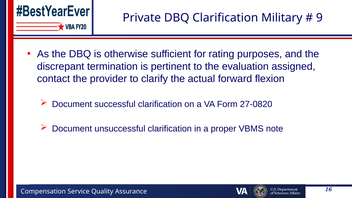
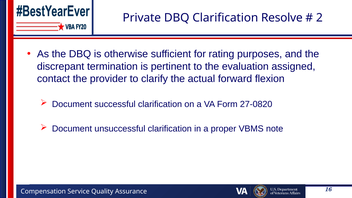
Military: Military -> Resolve
9: 9 -> 2
